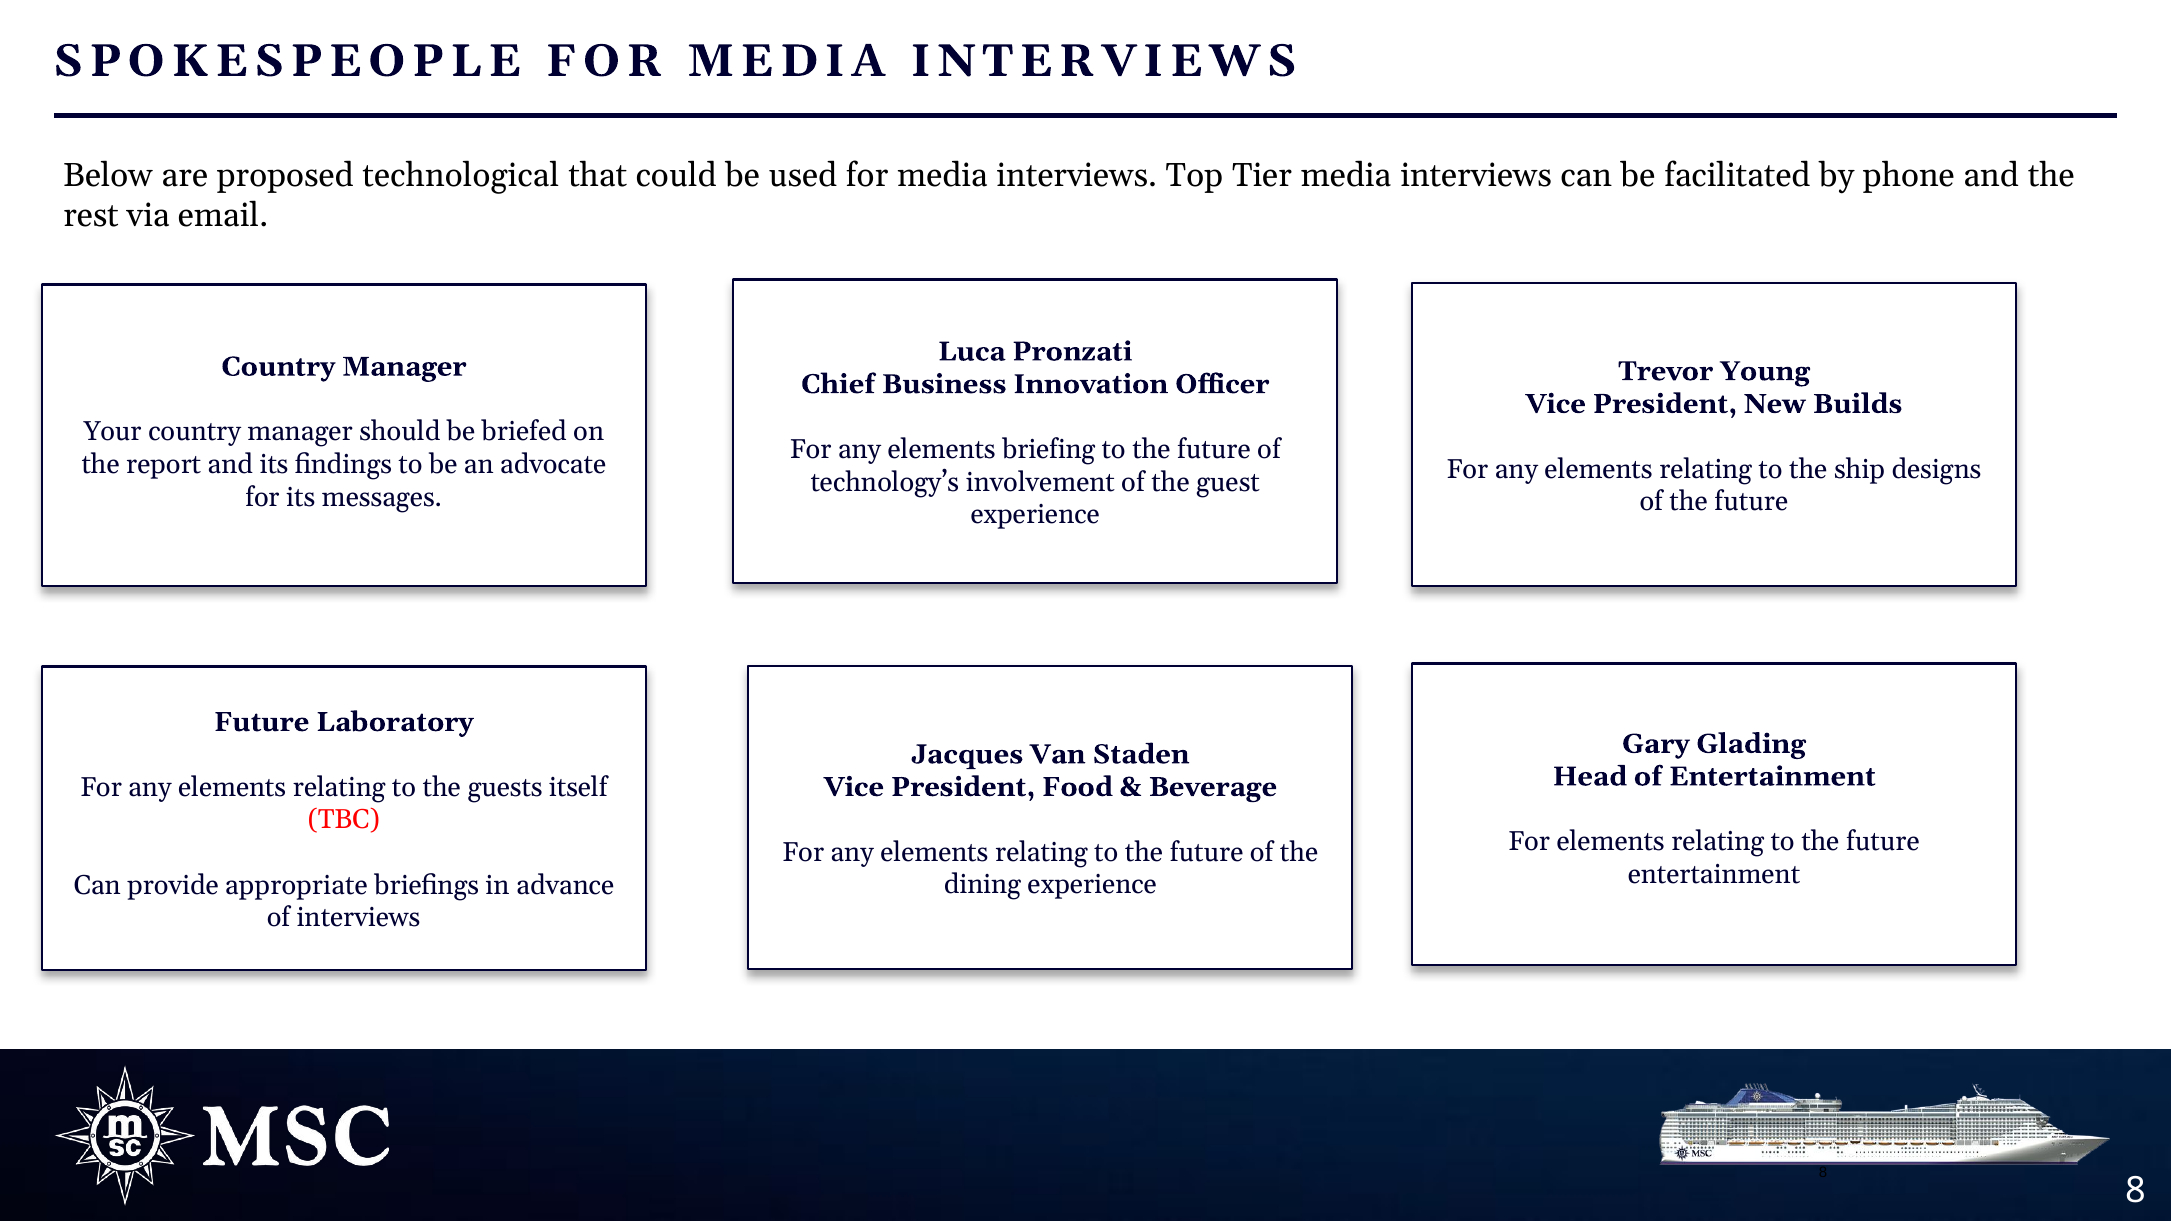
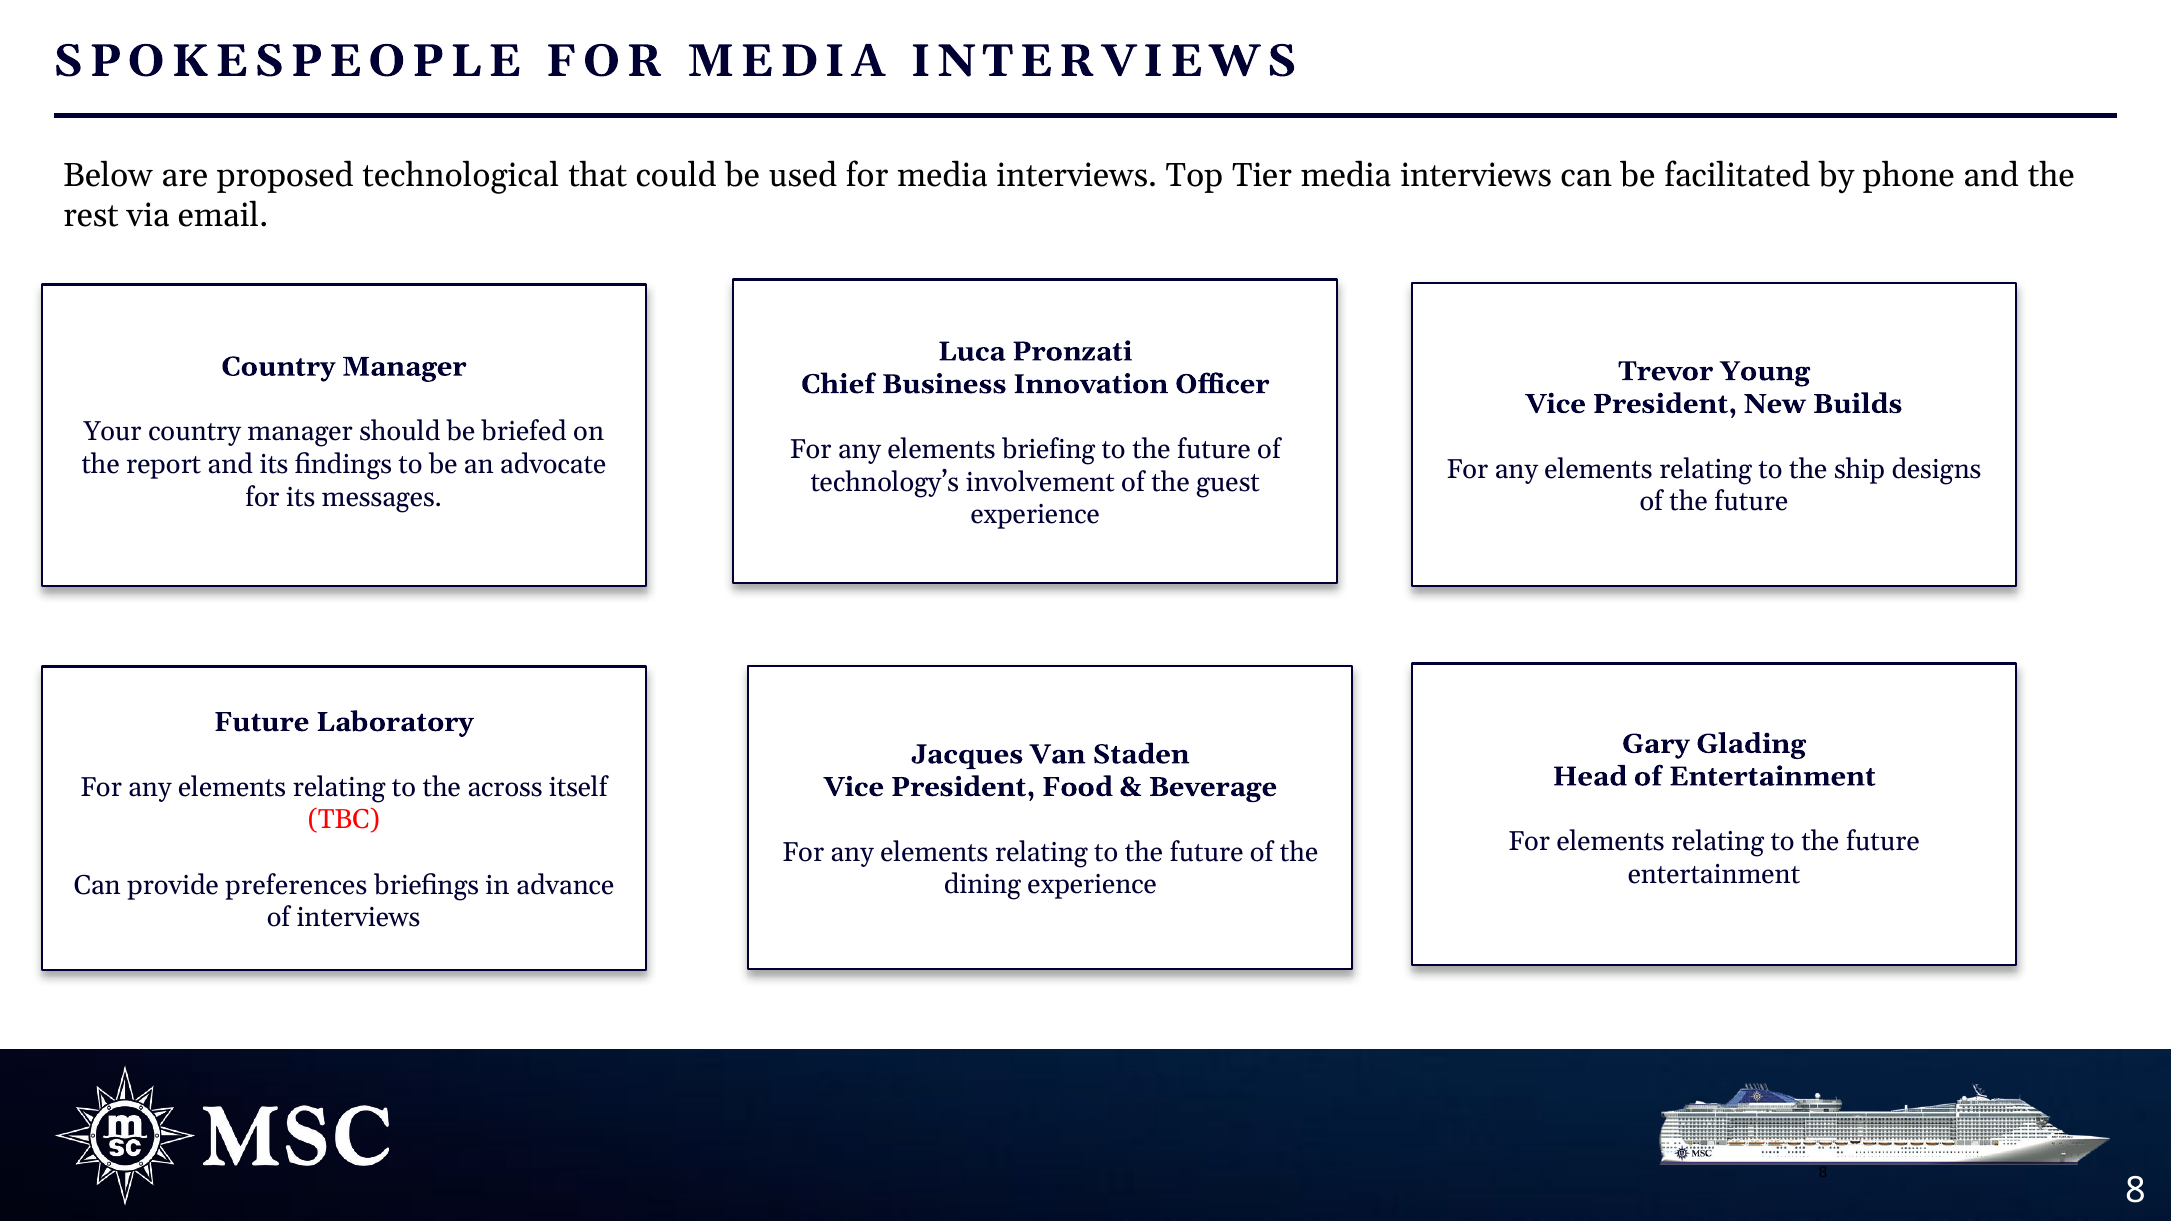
guests: guests -> across
appropriate: appropriate -> preferences
